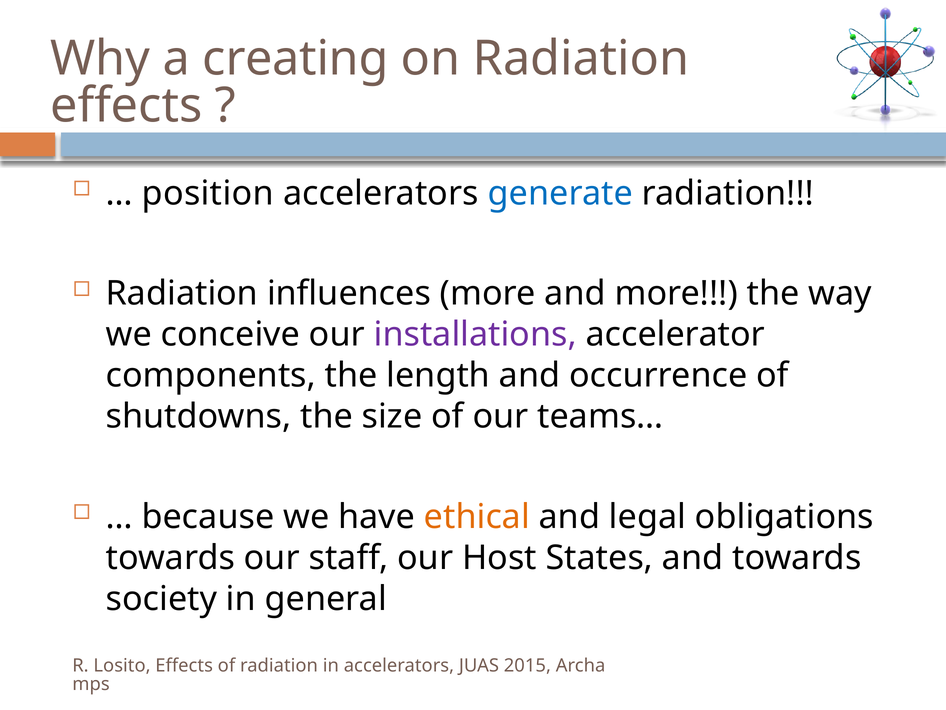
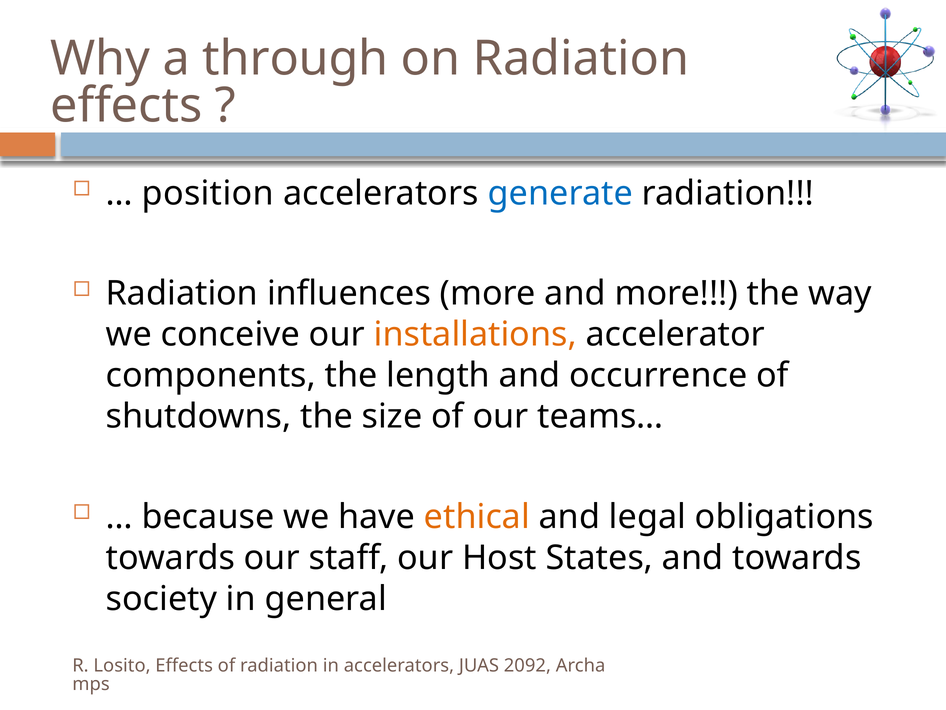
creating: creating -> through
installations colour: purple -> orange
2015: 2015 -> 2092
